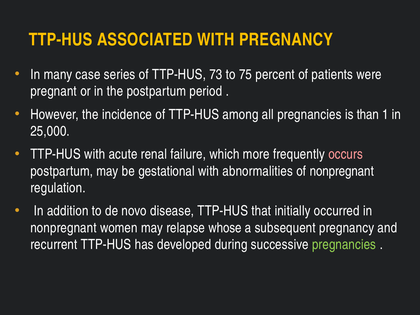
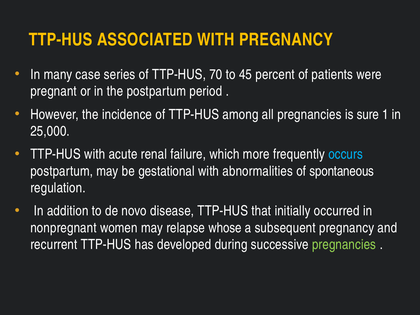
73: 73 -> 70
75: 75 -> 45
than: than -> sure
occurs colour: pink -> light blue
of nonpregnant: nonpregnant -> spontaneous
